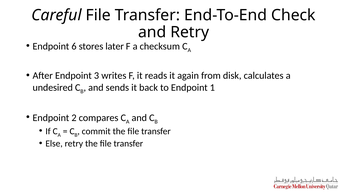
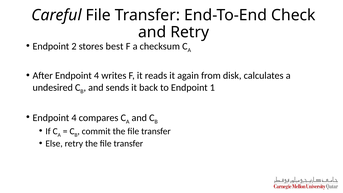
6: 6 -> 2
later: later -> best
After Endpoint 3: 3 -> 4
2 at (74, 118): 2 -> 4
